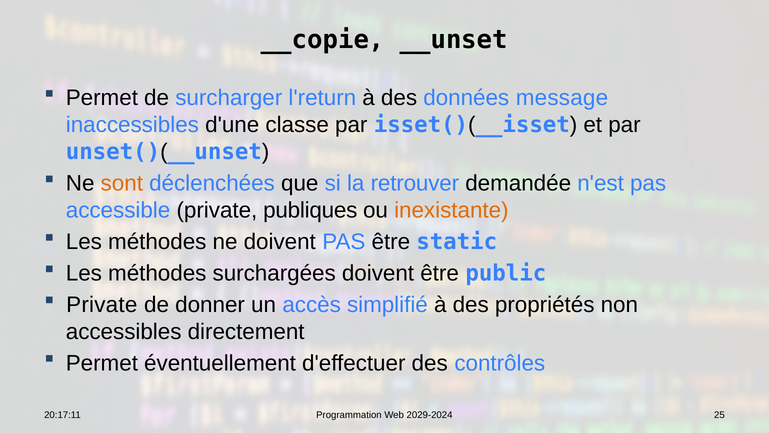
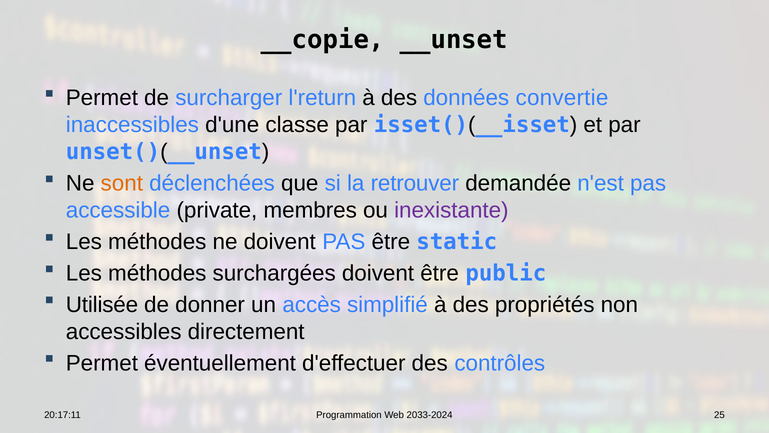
message: message -> convertie
publiques: publiques -> membres
inexistante colour: orange -> purple
Private at (102, 304): Private -> Utilisée
2029-2024: 2029-2024 -> 2033-2024
